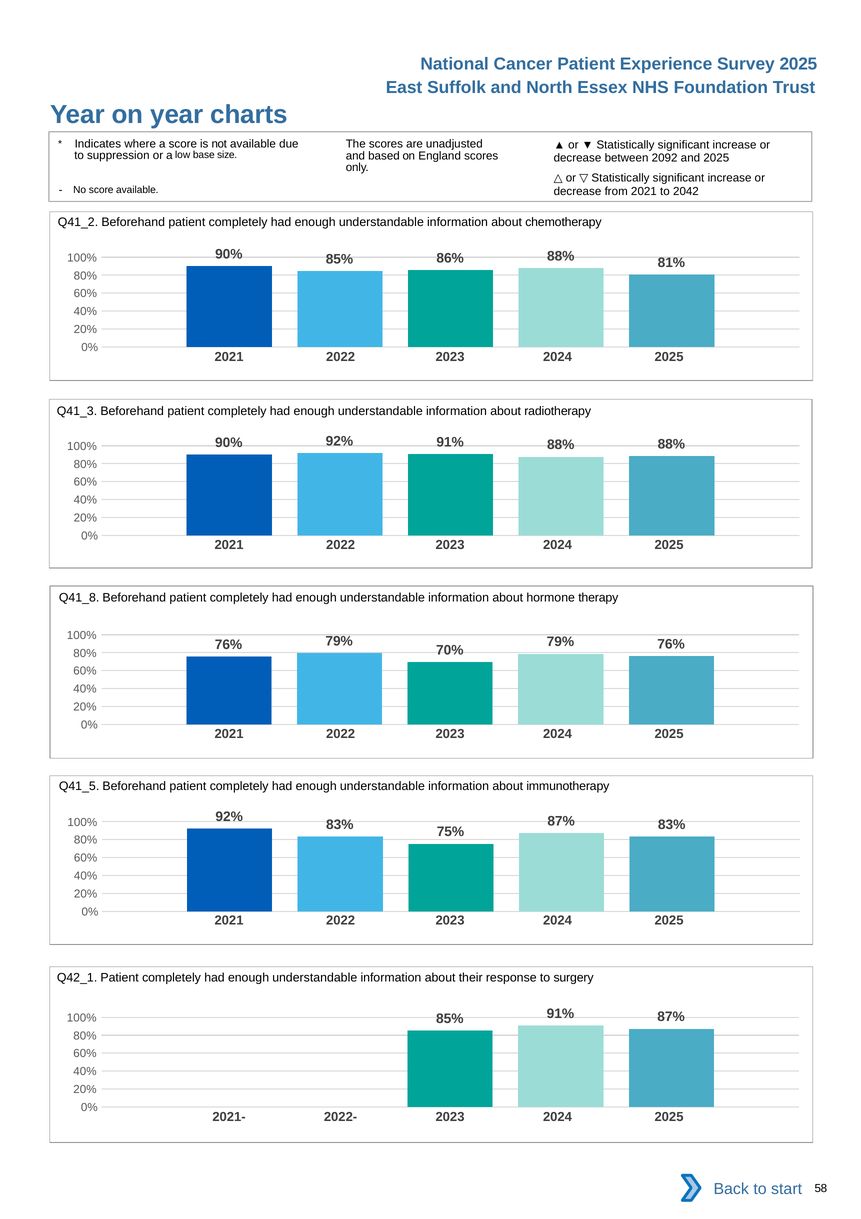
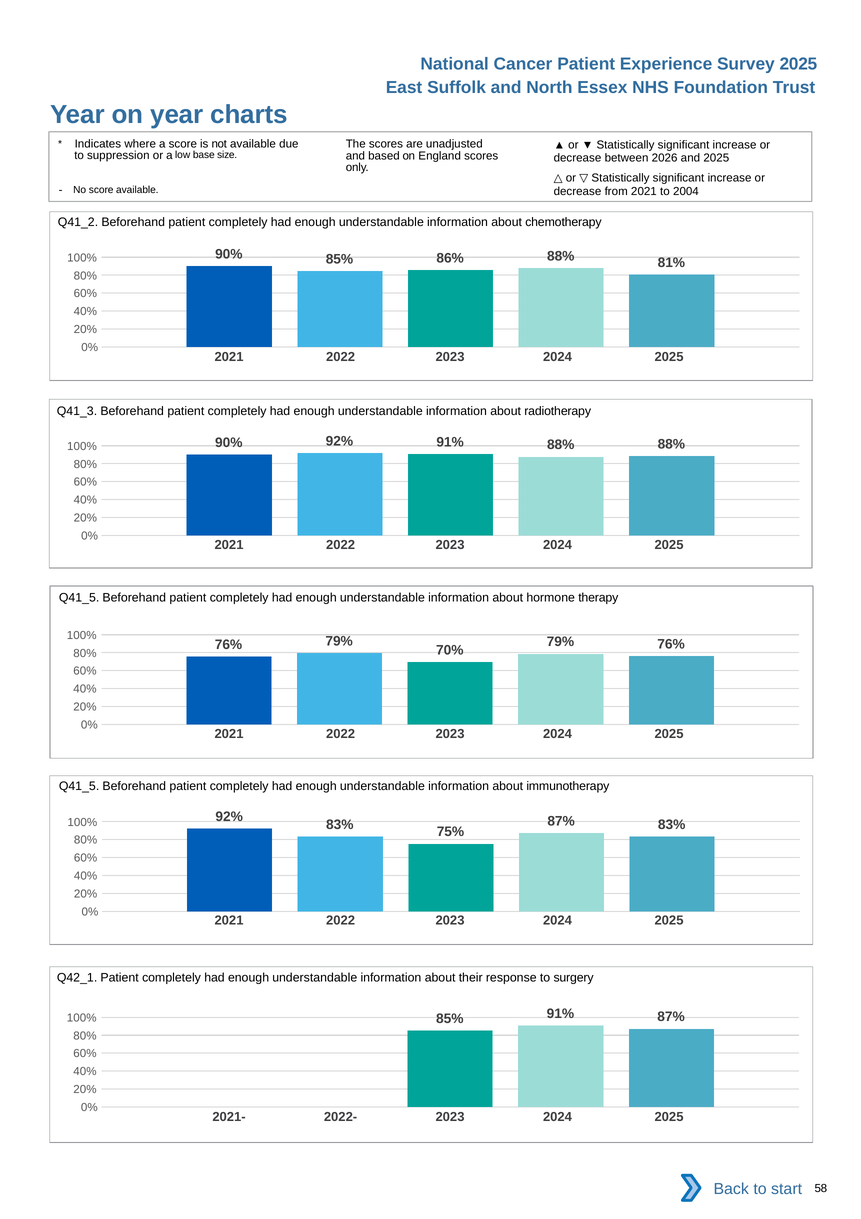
2092: 2092 -> 2026
2042: 2042 -> 2004
Q41_8 at (79, 597): Q41_8 -> Q41_5
